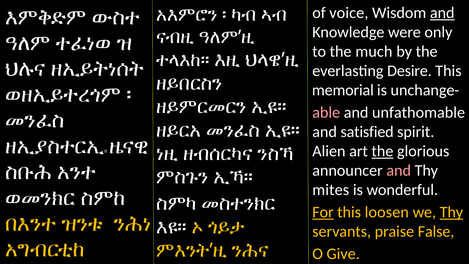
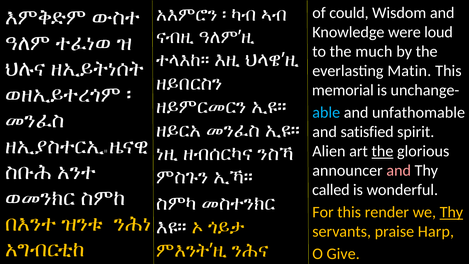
voice: voice -> could
and at (442, 13) underline: present -> none
only: only -> loud
Desire: Desire -> Matin
able colour: pink -> light blue
mites: mites -> called
For underline: present -> none
loosen: loosen -> render
False: False -> Harp
